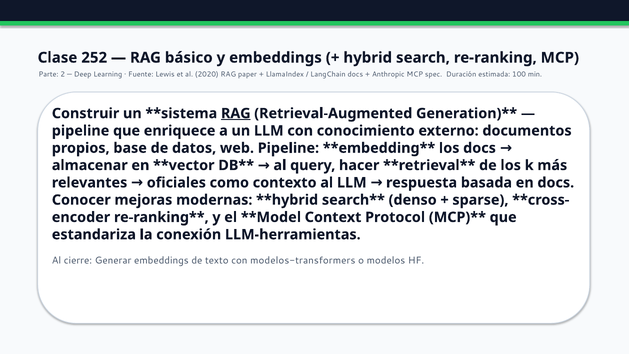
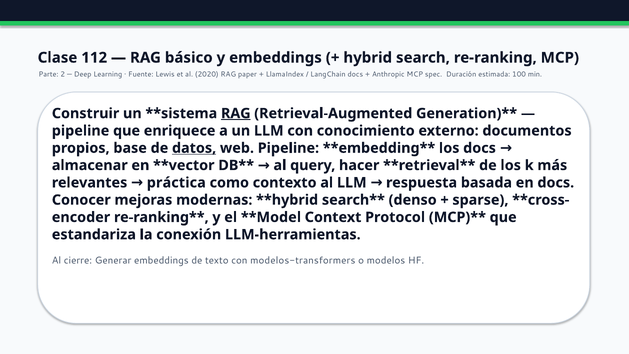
252: 252 -> 112
datos underline: none -> present
oficiales: oficiales -> práctica
